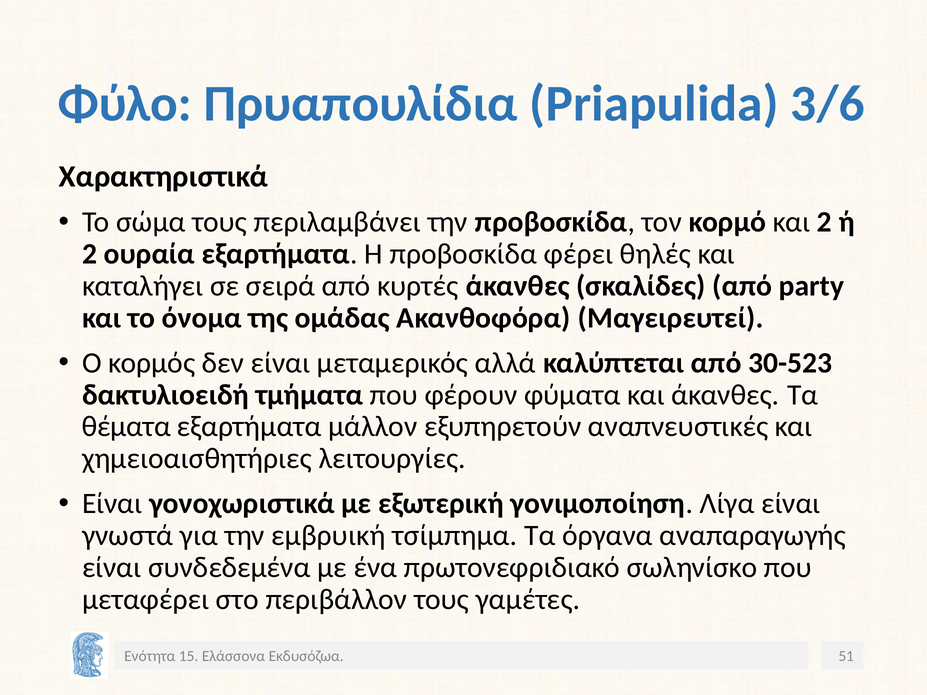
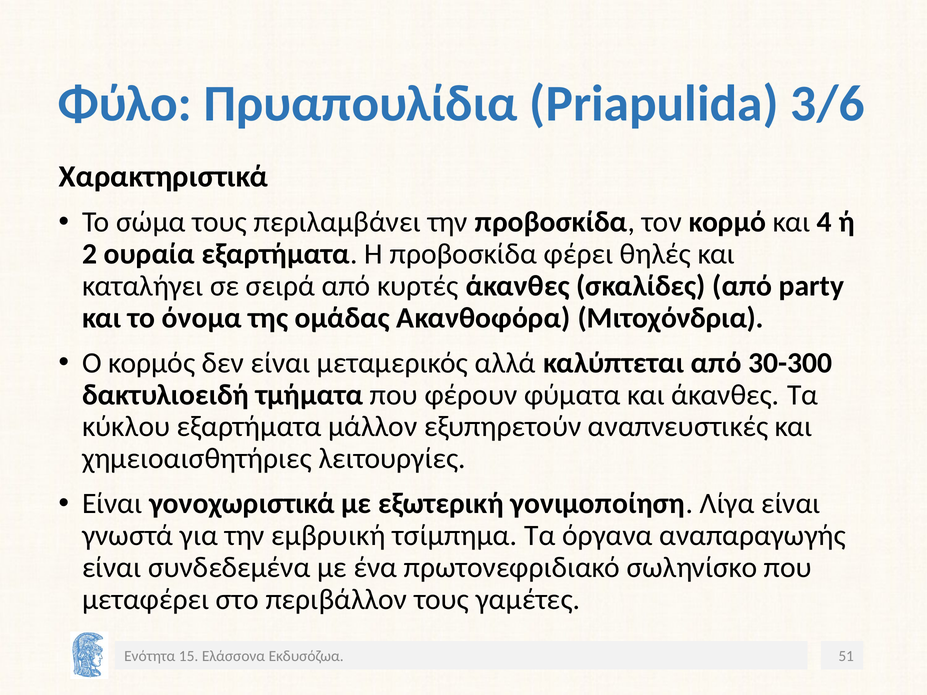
και 2: 2 -> 4
Μαγειρευτεί: Μαγειρευτεί -> Μιτοχόνδρια
30-523: 30-523 -> 30-300
θέματα: θέματα -> κύκλου
